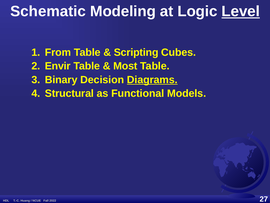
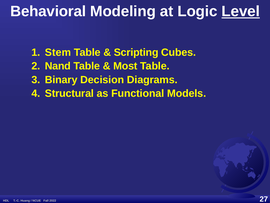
Schematic: Schematic -> Behavioral
From: From -> Stem
Envir: Envir -> Nand
Diagrams underline: present -> none
